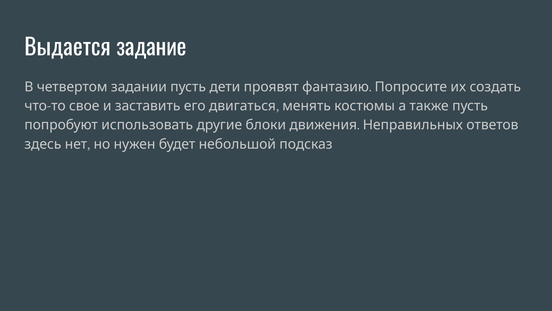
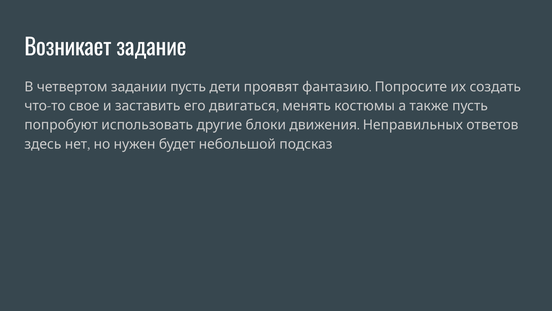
Выдается: Выдается -> Возникает
